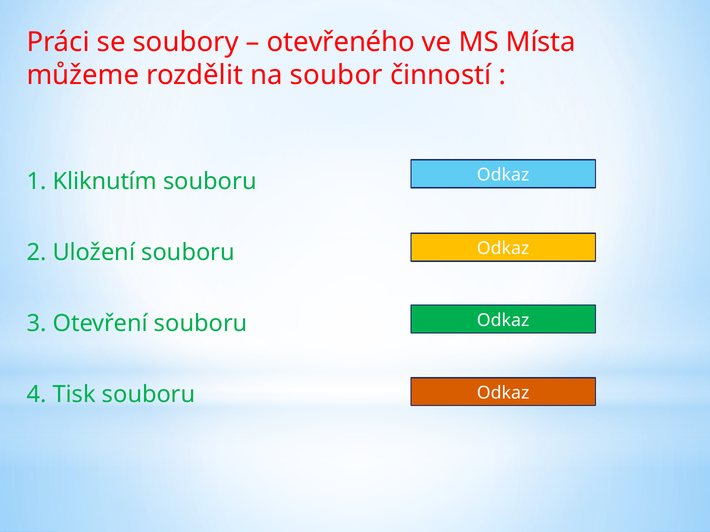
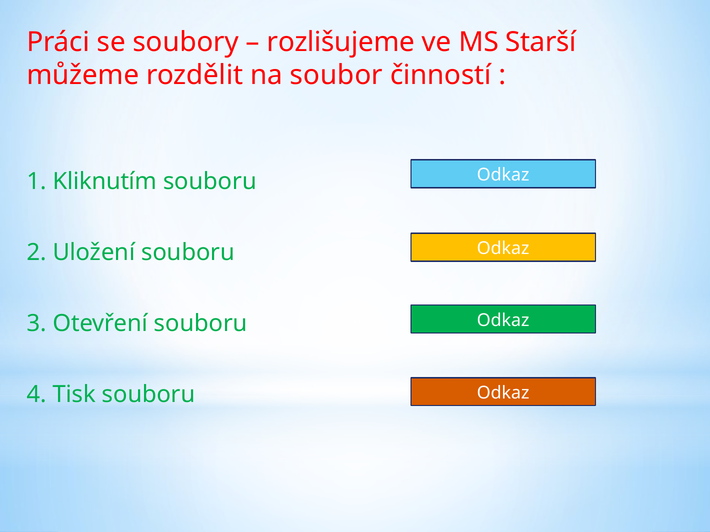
otevřeného: otevřeného -> rozlišujeme
Místa: Místa -> Starší
